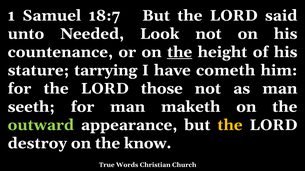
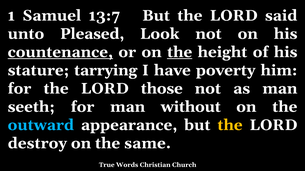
18:7: 18:7 -> 13:7
Needed: Needed -> Pleased
countenance underline: none -> present
cometh: cometh -> poverty
maketh: maketh -> without
outward colour: light green -> light blue
know: know -> same
